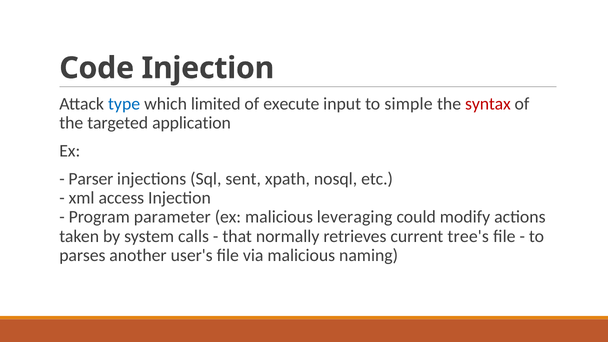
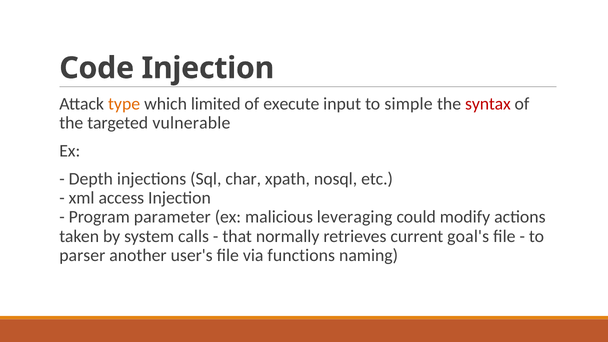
type colour: blue -> orange
application: application -> vulnerable
Parser: Parser -> Depth
sent: sent -> char
tree's: tree's -> goal's
parses: parses -> parser
via malicious: malicious -> functions
